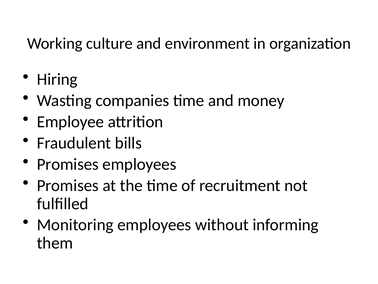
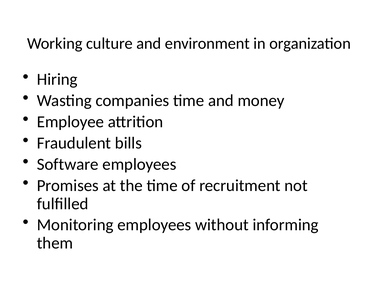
Promises at (68, 164): Promises -> Software
